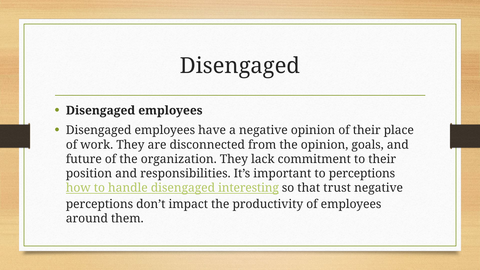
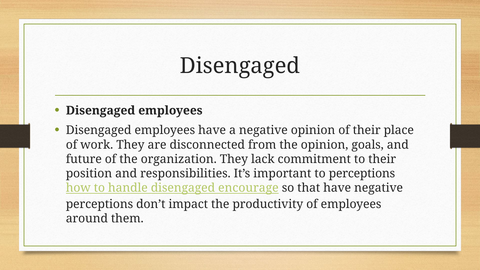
interesting: interesting -> encourage
that trust: trust -> have
